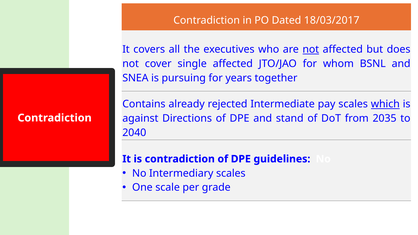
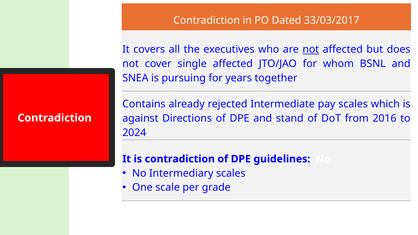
18/03/2017: 18/03/2017 -> 33/03/2017
which underline: present -> none
2035: 2035 -> 2016
2040: 2040 -> 2024
